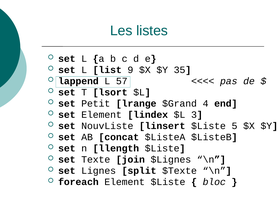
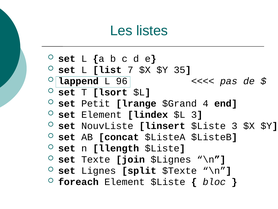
9: 9 -> 7
57: 57 -> 96
$Liste 5: 5 -> 3
